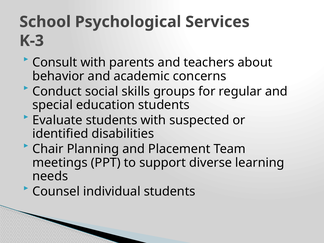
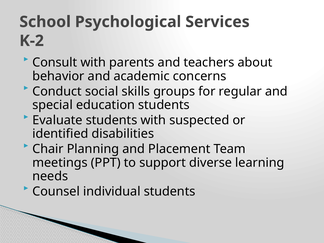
K-3: K-3 -> K-2
